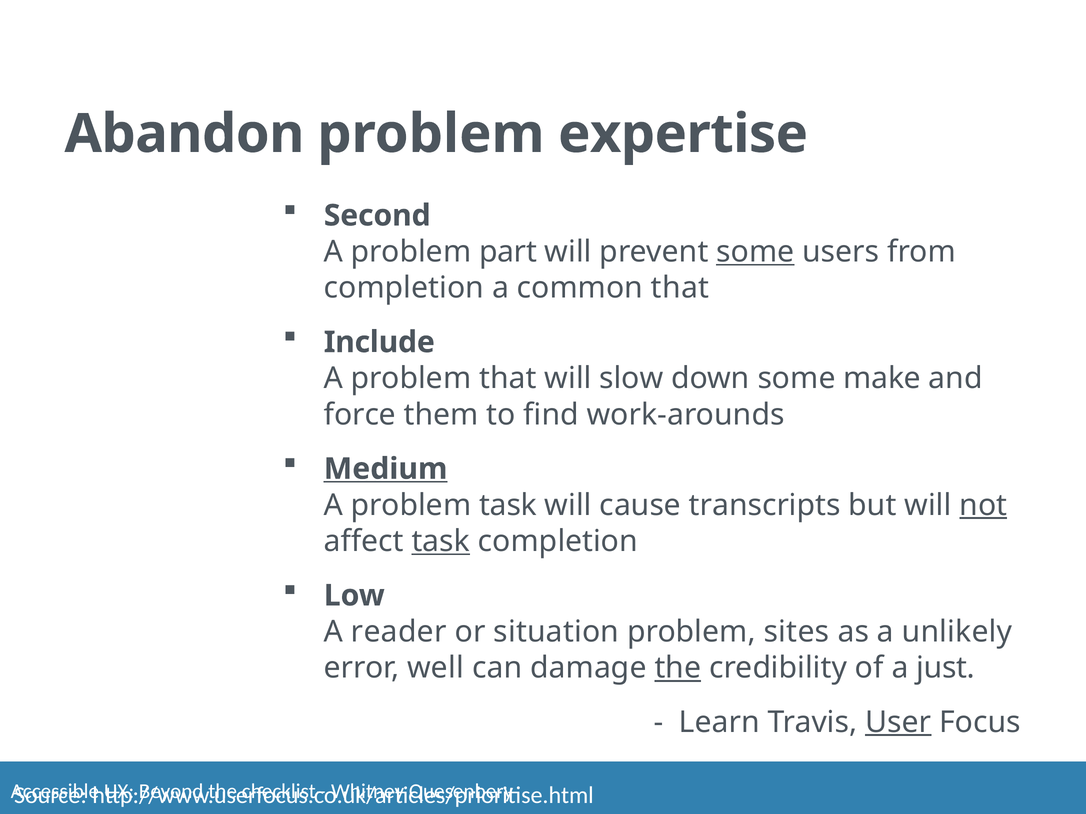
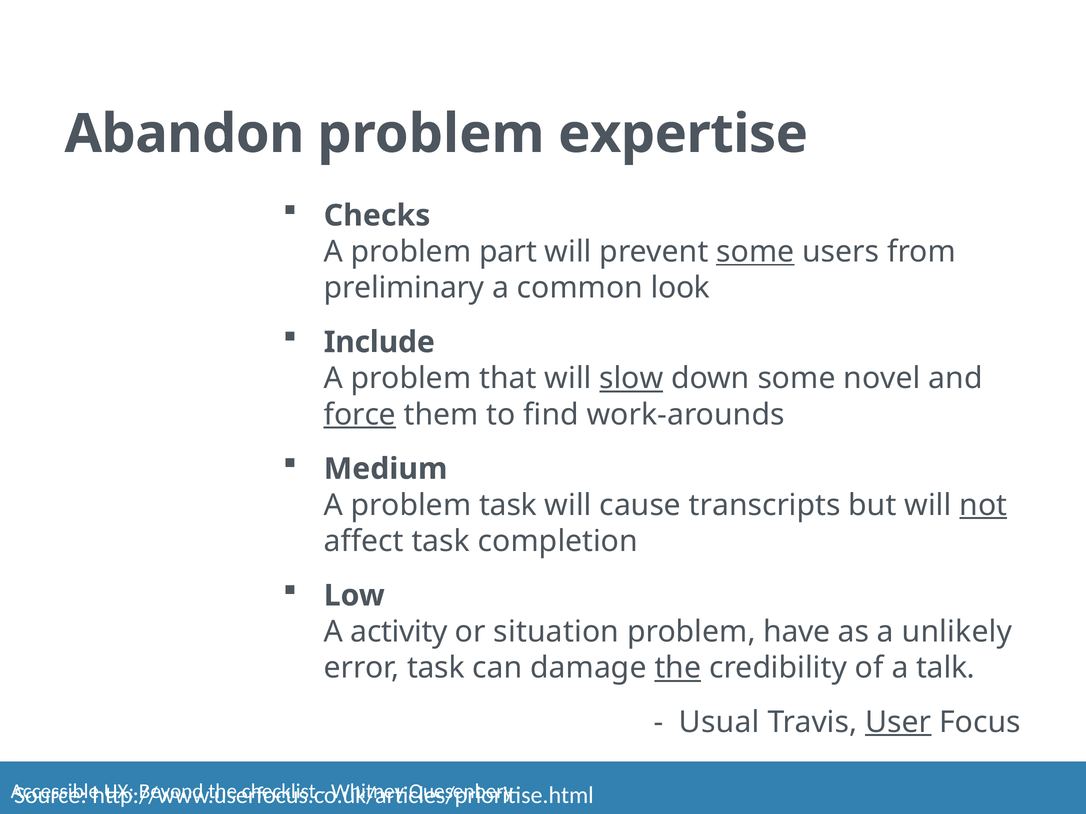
Second: Second -> Checks
completion at (404, 288): completion -> preliminary
common that: that -> look
slow underline: none -> present
make: make -> novel
force underline: none -> present
Medium underline: present -> none
task at (441, 542) underline: present -> none
reader: reader -> activity
sites: sites -> have
error well: well -> task
just: just -> talk
Learn: Learn -> Usual
